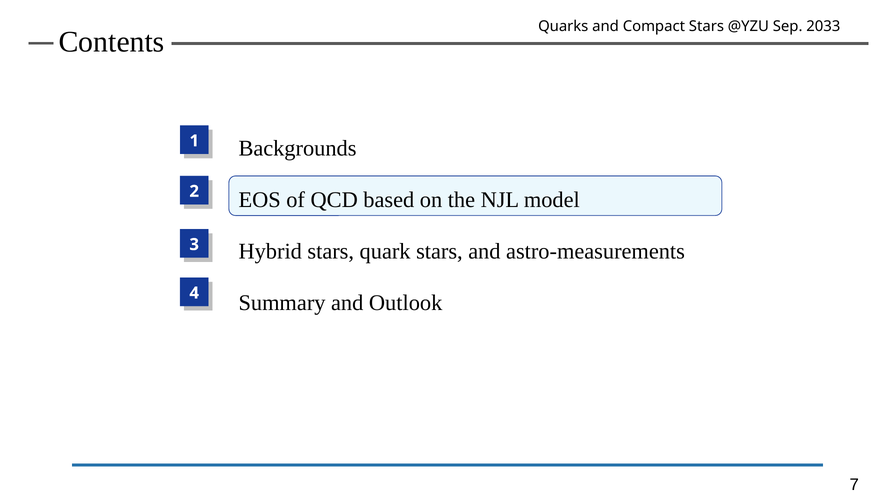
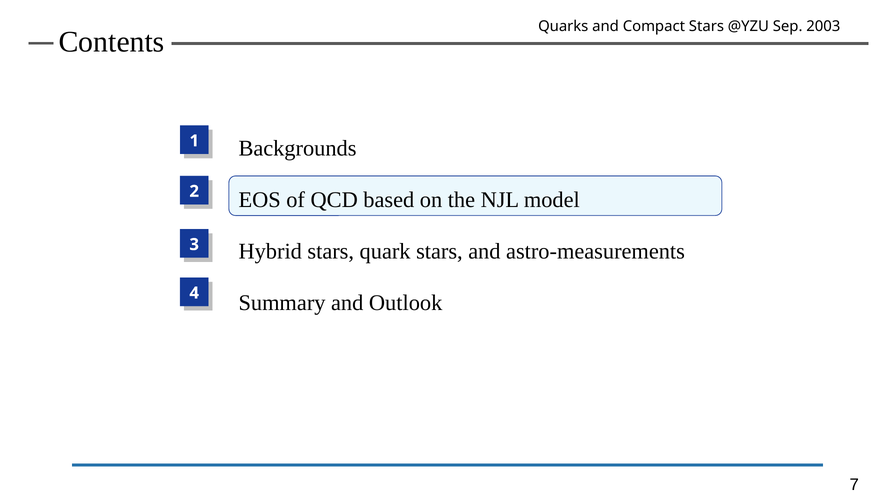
2033: 2033 -> 2003
